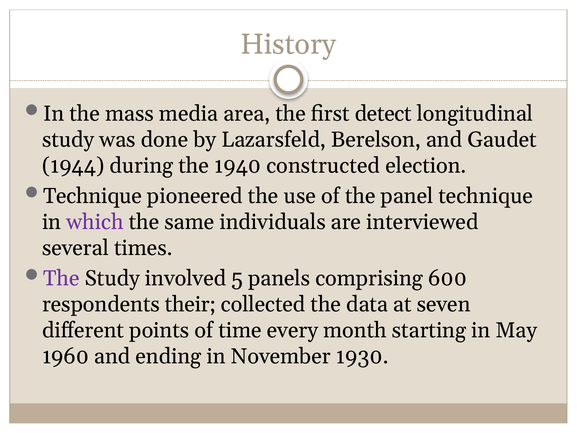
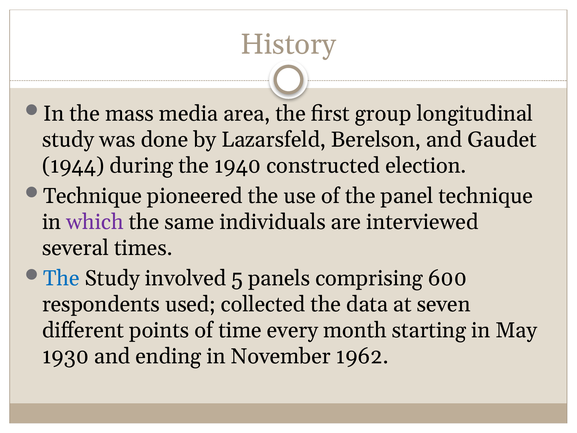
detect: detect -> group
The at (61, 278) colour: purple -> blue
their: their -> used
1960: 1960 -> 1930
1930: 1930 -> 1962
